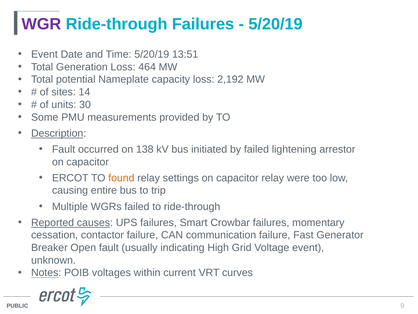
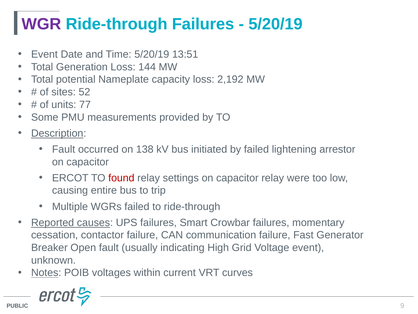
464: 464 -> 144
14: 14 -> 52
30: 30 -> 77
found colour: orange -> red
